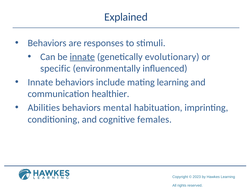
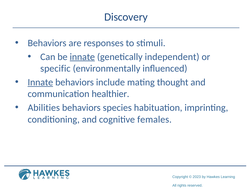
Explained: Explained -> Discovery
evolutionary: evolutionary -> independent
Innate at (40, 82) underline: none -> present
mating learning: learning -> thought
mental: mental -> species
